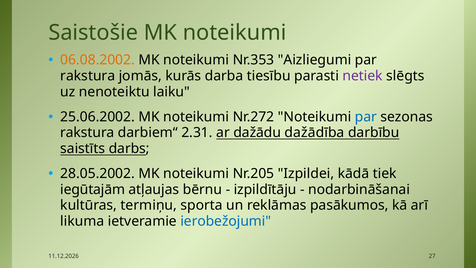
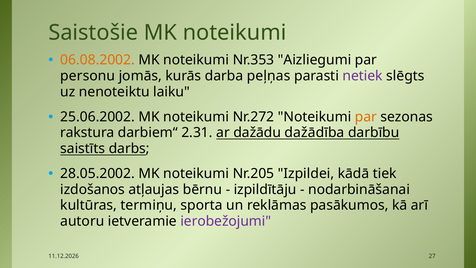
rakstura at (88, 76): rakstura -> personu
tiesību: tiesību -> peļņas
par at (366, 117) colour: blue -> orange
iegūtajām: iegūtajām -> izdošanos
likuma: likuma -> autoru
ierobežojumi colour: blue -> purple
